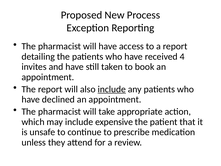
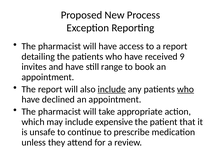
4: 4 -> 9
taken: taken -> range
who at (186, 89) underline: none -> present
